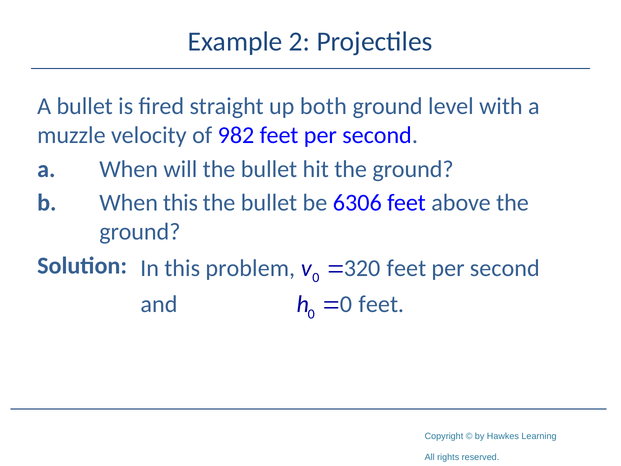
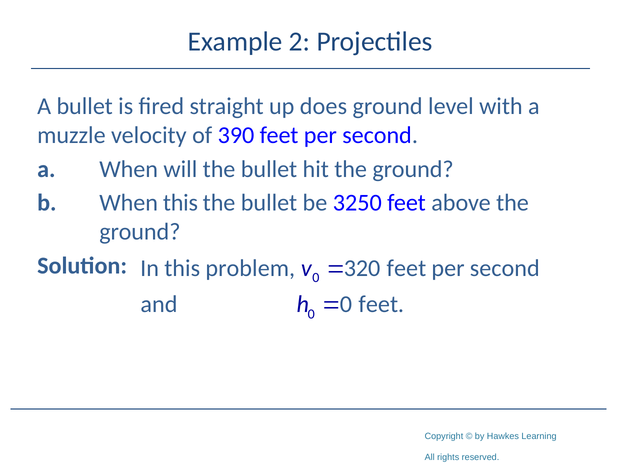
both: both -> does
982: 982 -> 390
6306: 6306 -> 3250
